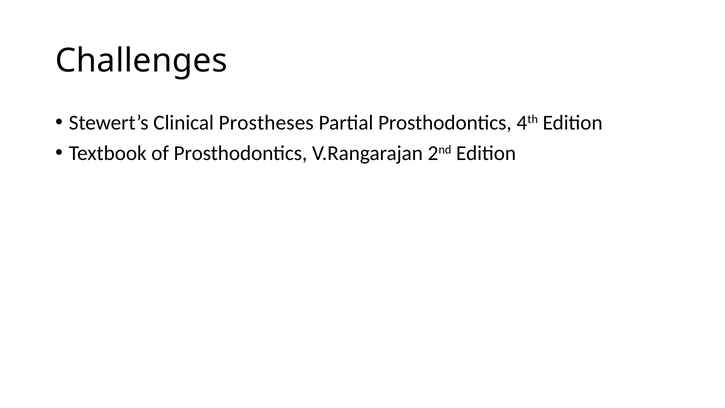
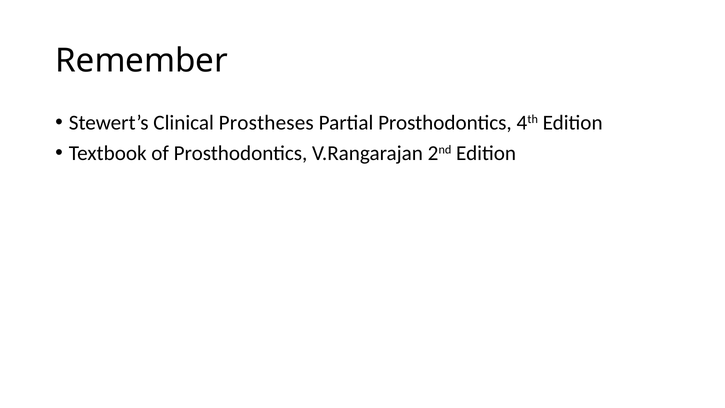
Challenges: Challenges -> Remember
